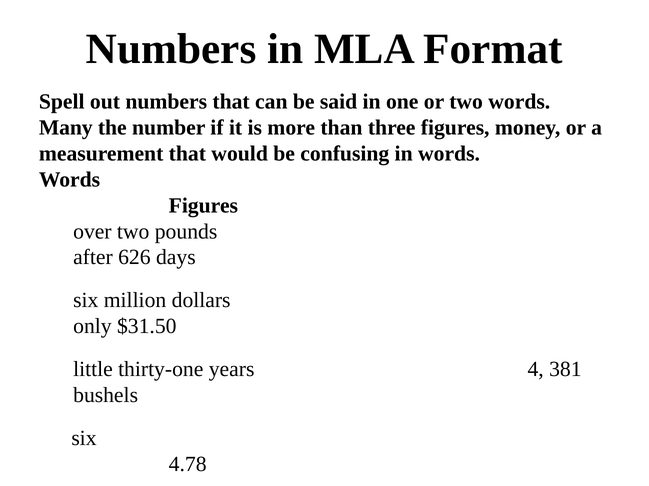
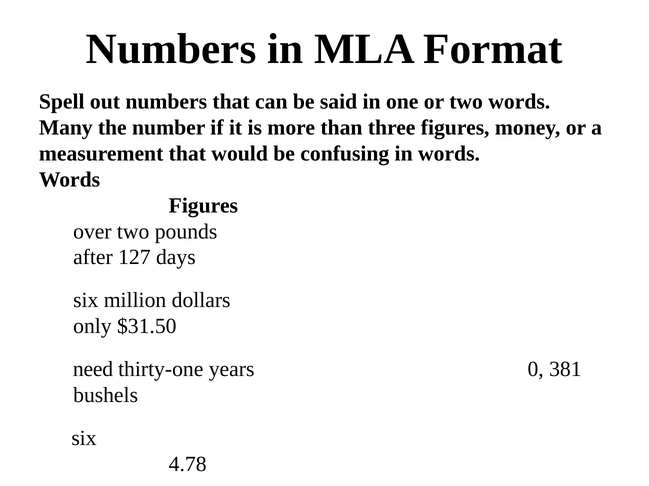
626: 626 -> 127
little: little -> need
4: 4 -> 0
